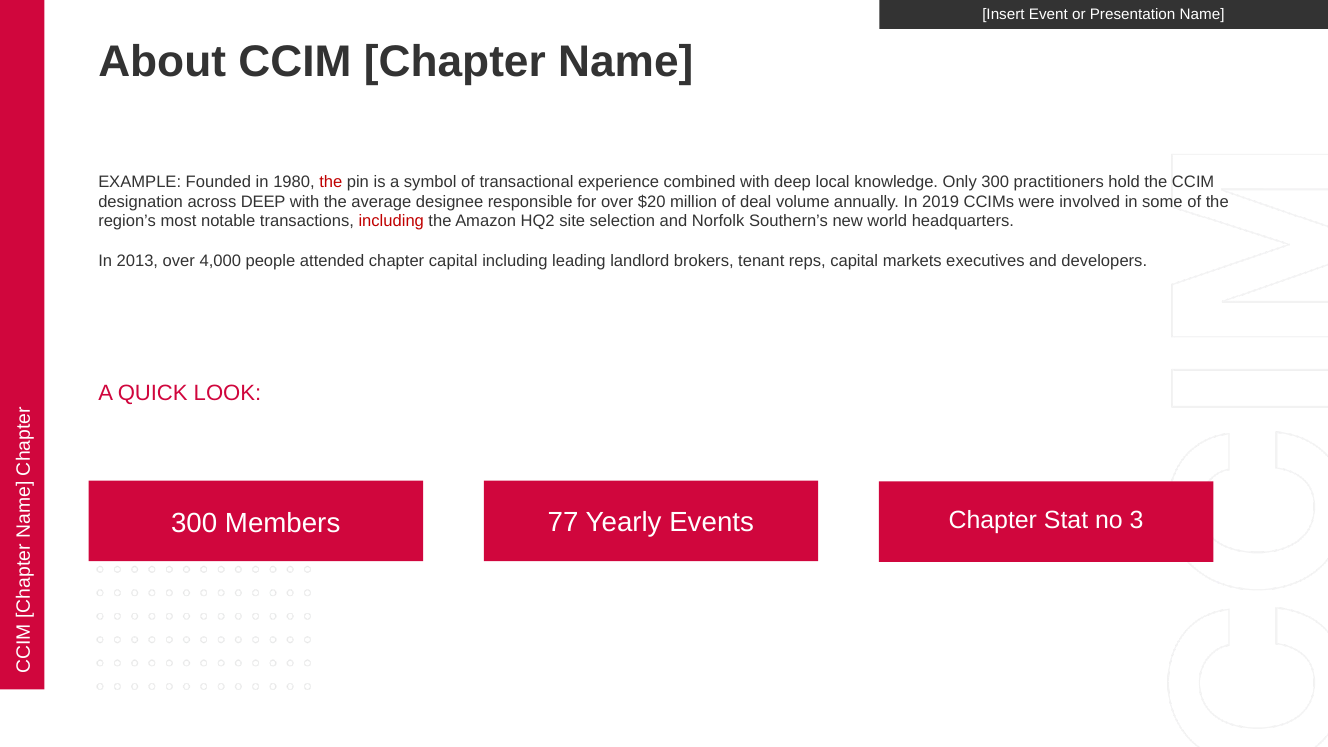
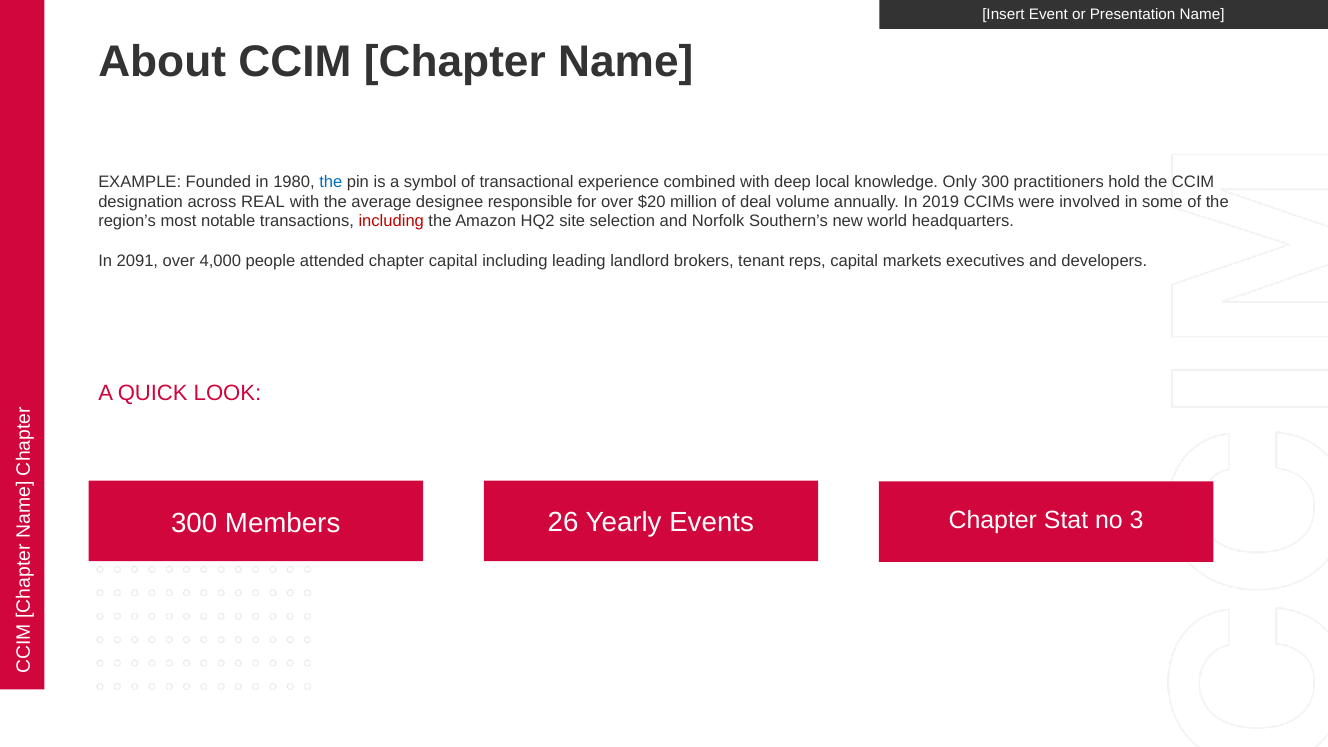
the at (331, 182) colour: red -> blue
across DEEP: DEEP -> REAL
2013: 2013 -> 2091
77: 77 -> 26
